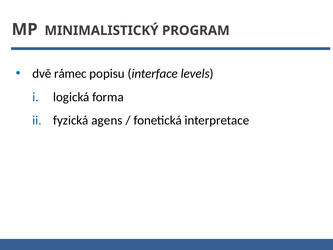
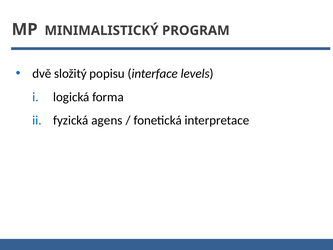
rámec: rámec -> složitý
